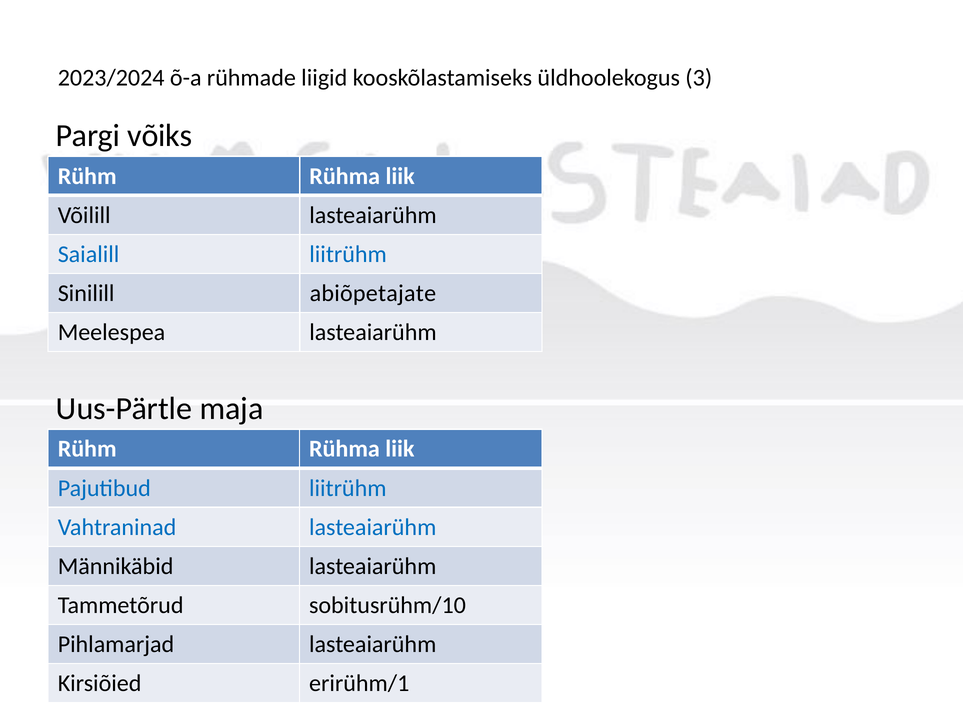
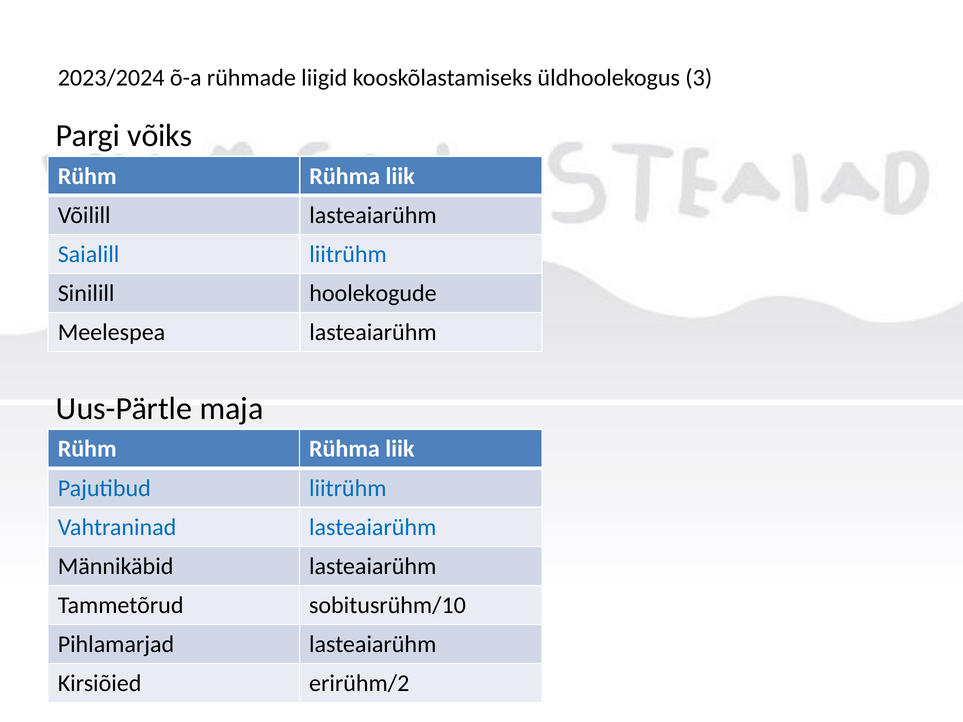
abiõpetajate: abiõpetajate -> hoolekogude
erirühm/1: erirühm/1 -> erirühm/2
